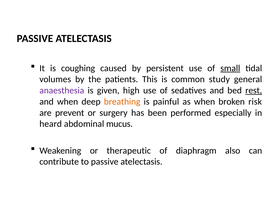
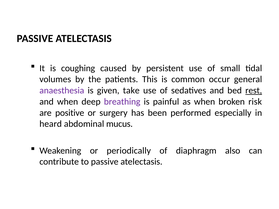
small underline: present -> none
study: study -> occur
high: high -> take
breathing colour: orange -> purple
prevent: prevent -> positive
therapeutic: therapeutic -> periodically
